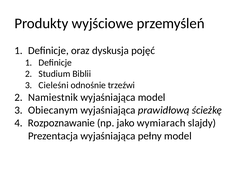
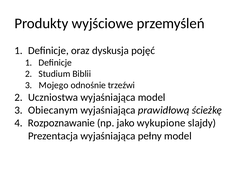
Cieleśni: Cieleśni -> Mojego
Namiestnik: Namiestnik -> Uczniostwa
wymiarach: wymiarach -> wykupione
